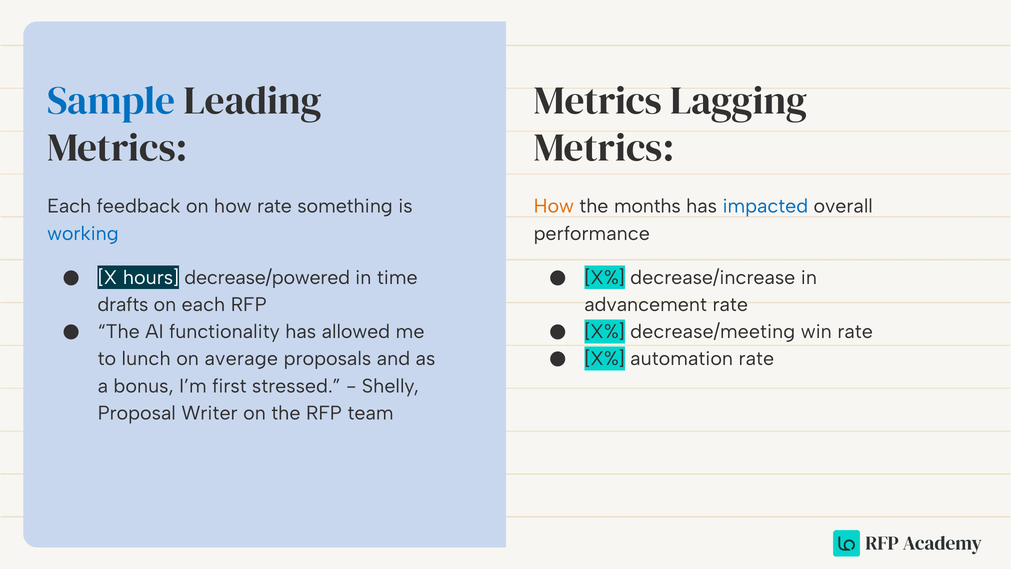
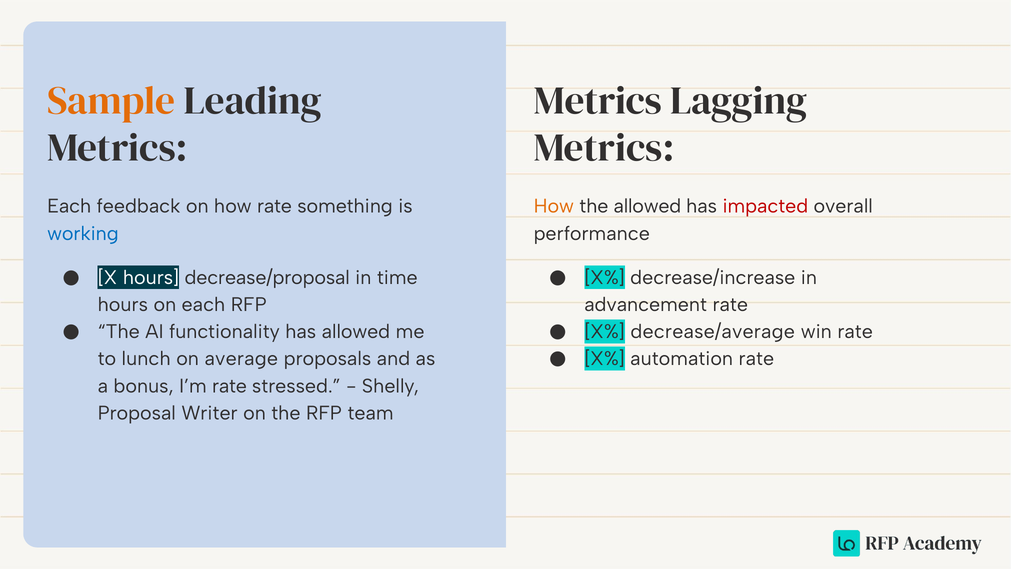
Sample colour: blue -> orange
the months: months -> allowed
impacted colour: blue -> red
decrease/powered: decrease/powered -> decrease/proposal
drafts at (123, 305): drafts -> hours
decrease/meeting: decrease/meeting -> decrease/average
I’m first: first -> rate
